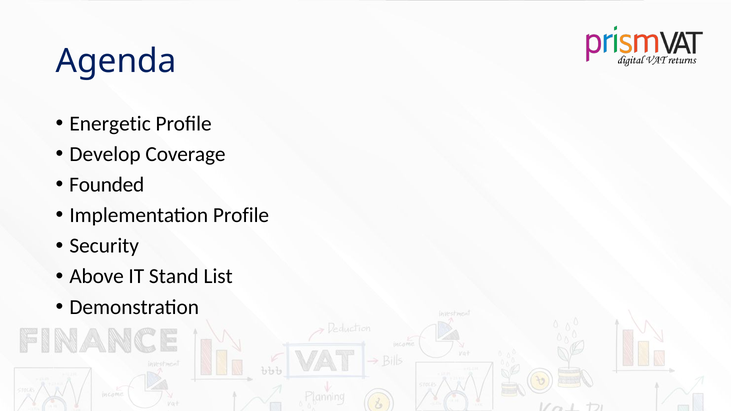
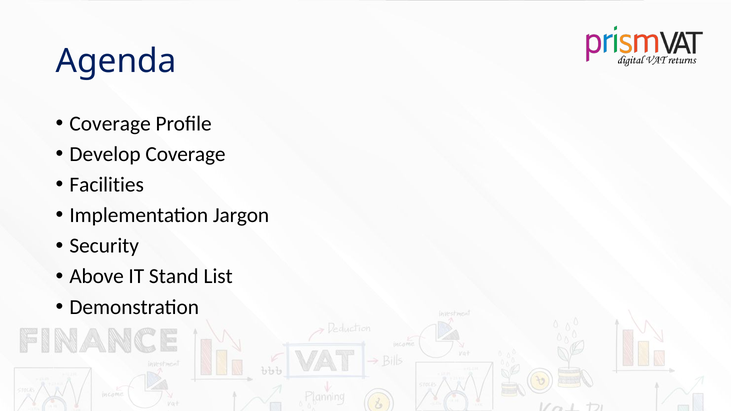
Energetic at (110, 124): Energetic -> Coverage
Founded: Founded -> Facilities
Implementation Profile: Profile -> Jargon
